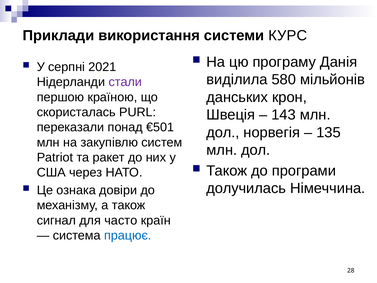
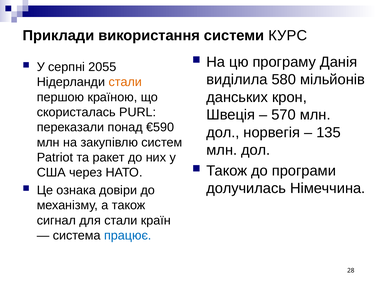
2021: 2021 -> 2055
стали at (125, 82) colour: purple -> orange
143: 143 -> 570
€501: €501 -> €590
для часто: часто -> стали
